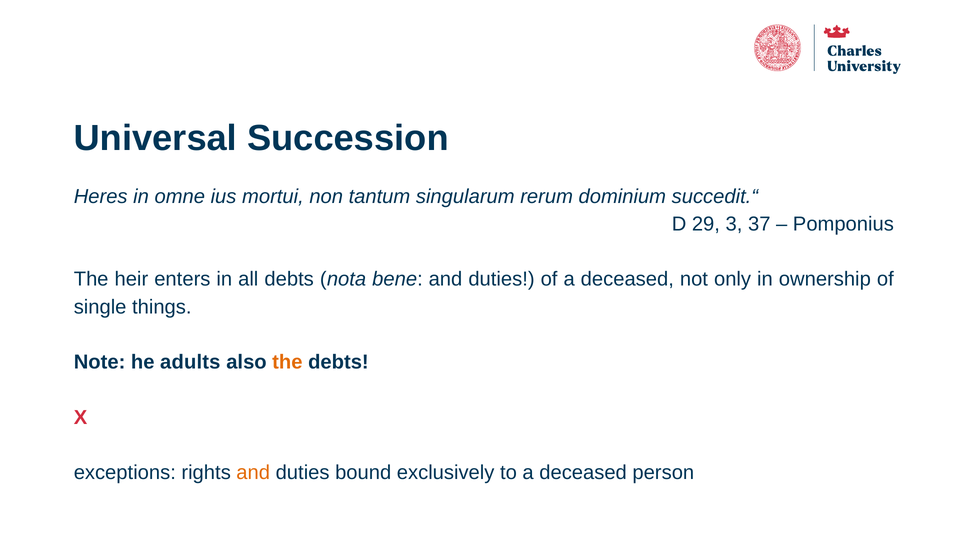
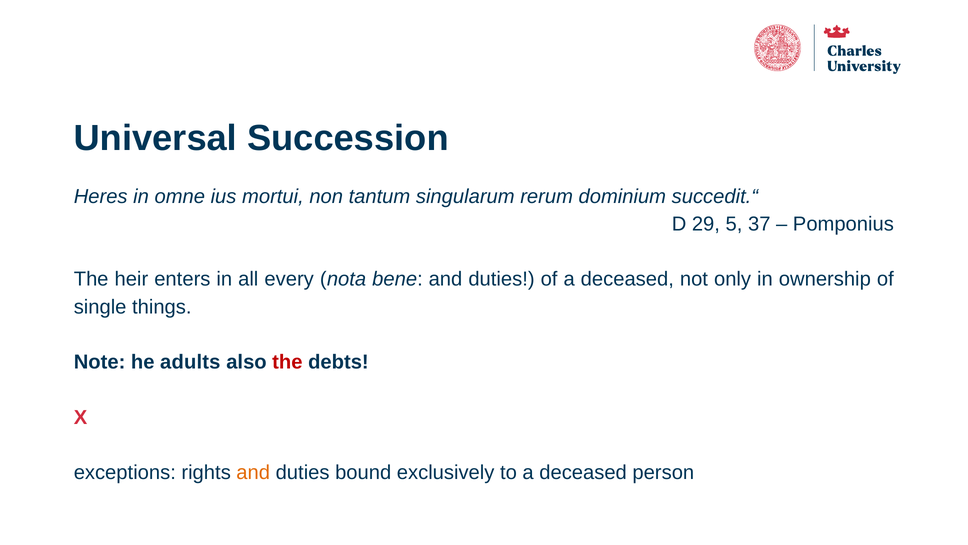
3: 3 -> 5
all debts: debts -> every
the at (287, 362) colour: orange -> red
